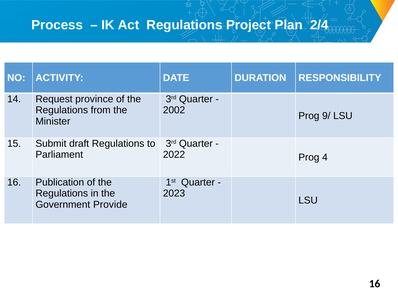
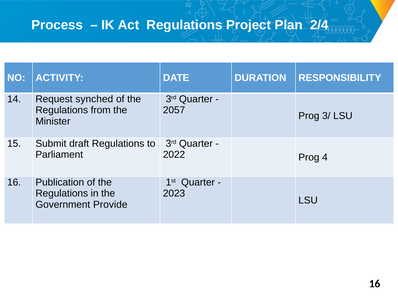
province: province -> synched
2002: 2002 -> 2057
9/: 9/ -> 3/
